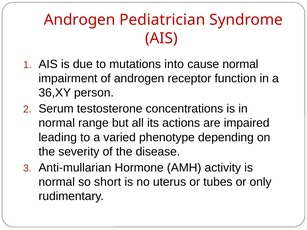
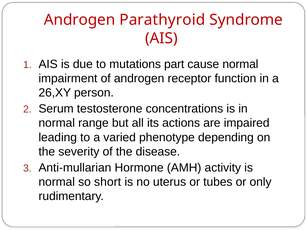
Pediatrician: Pediatrician -> Parathyroid
into: into -> part
36,XY: 36,XY -> 26,XY
